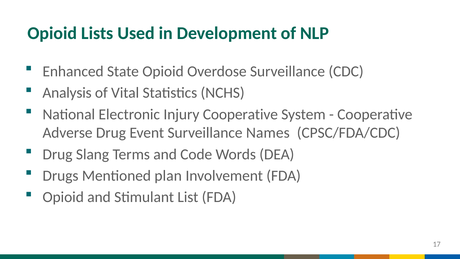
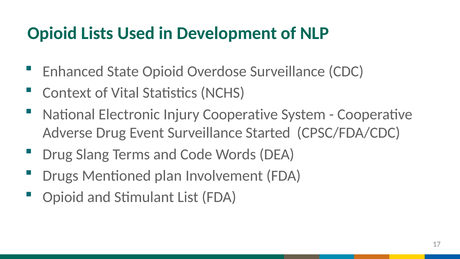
Analysis: Analysis -> Context
Names: Names -> Started
